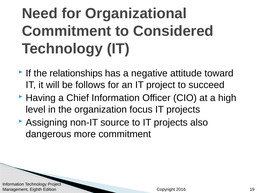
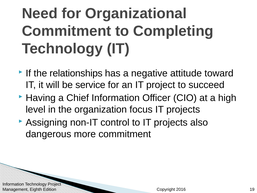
Considered: Considered -> Completing
follows: follows -> service
source: source -> control
